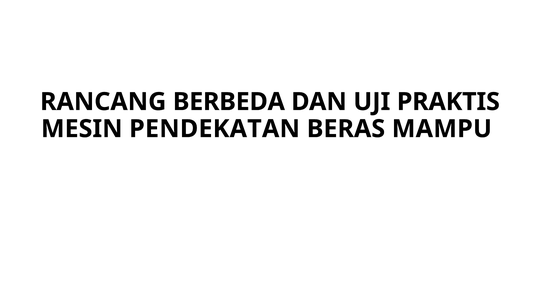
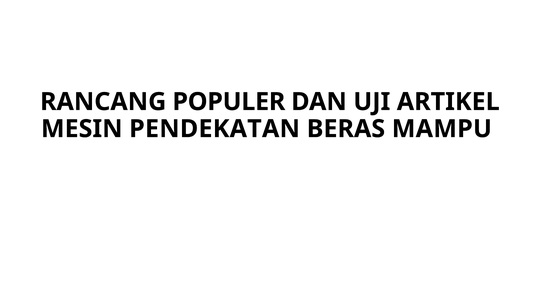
BERBEDA: BERBEDA -> POPULER
PRAKTIS: PRAKTIS -> ARTIKEL
